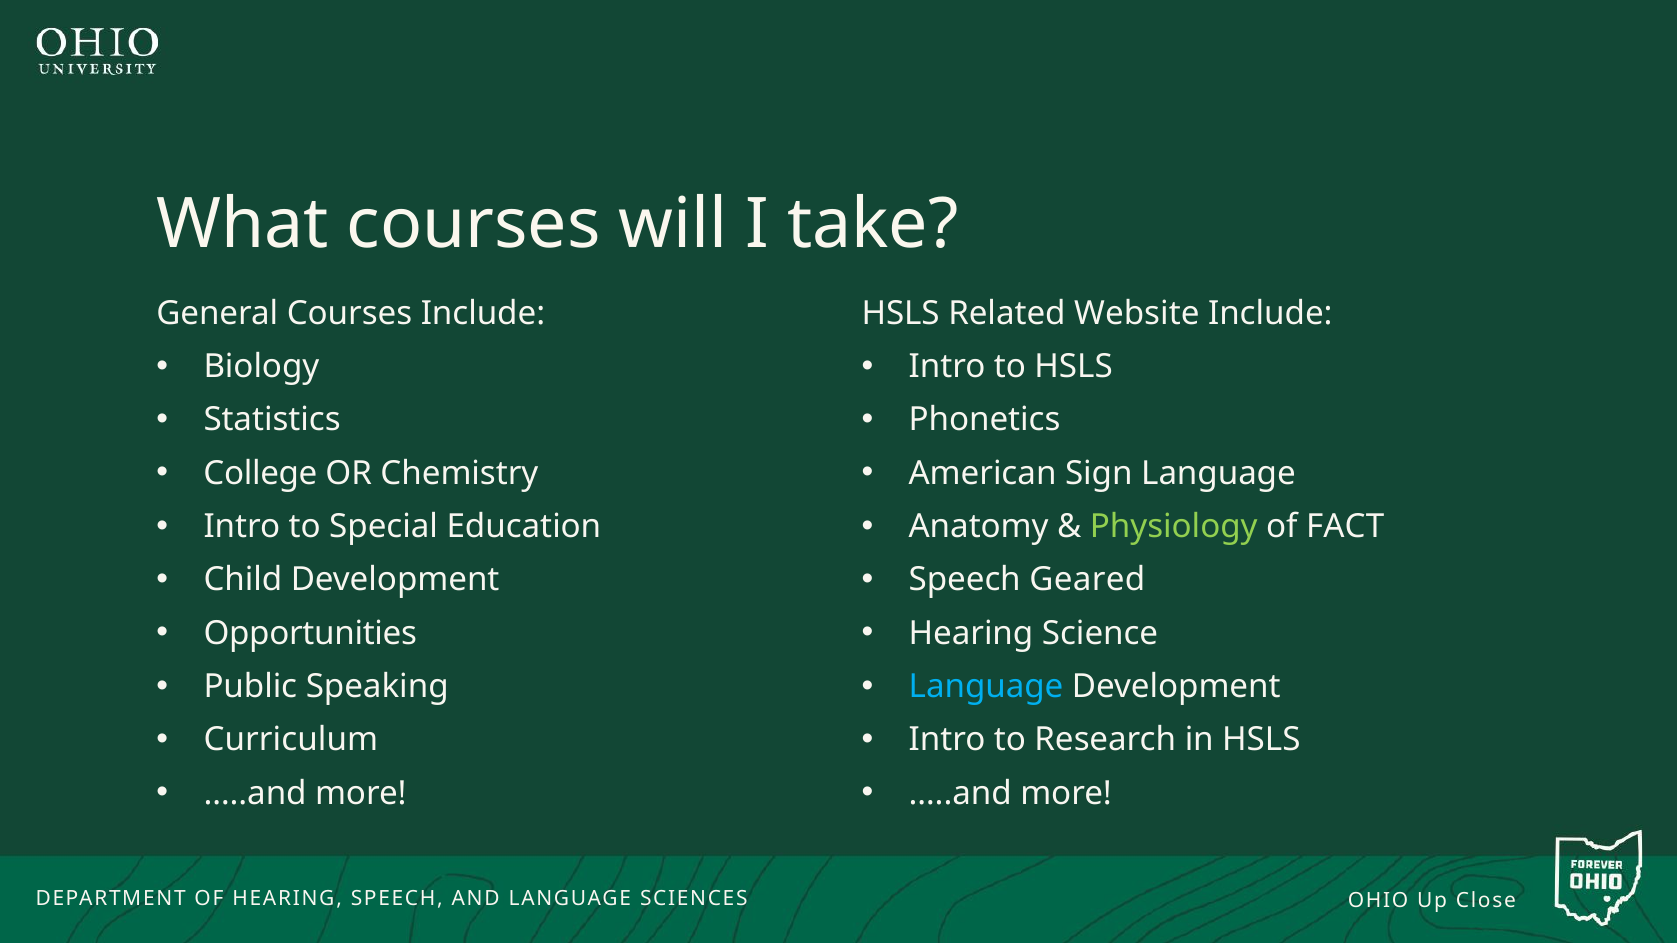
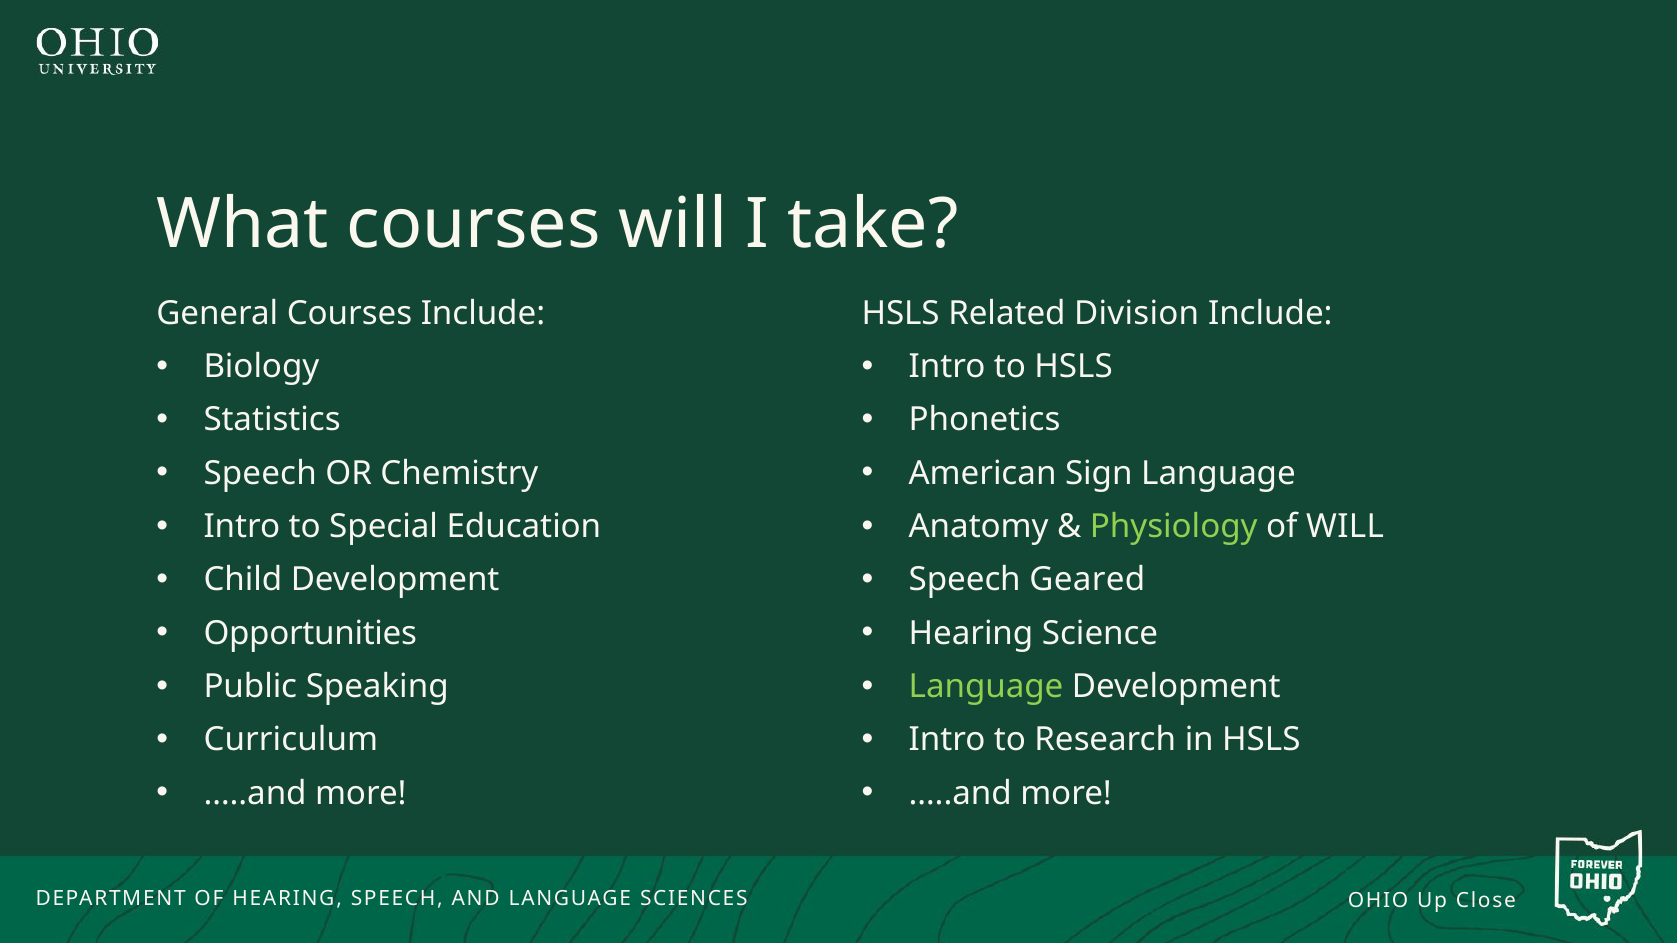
Website: Website -> Division
College at (260, 473): College -> Speech
of FACT: FACT -> WILL
Language at (986, 687) colour: light blue -> light green
